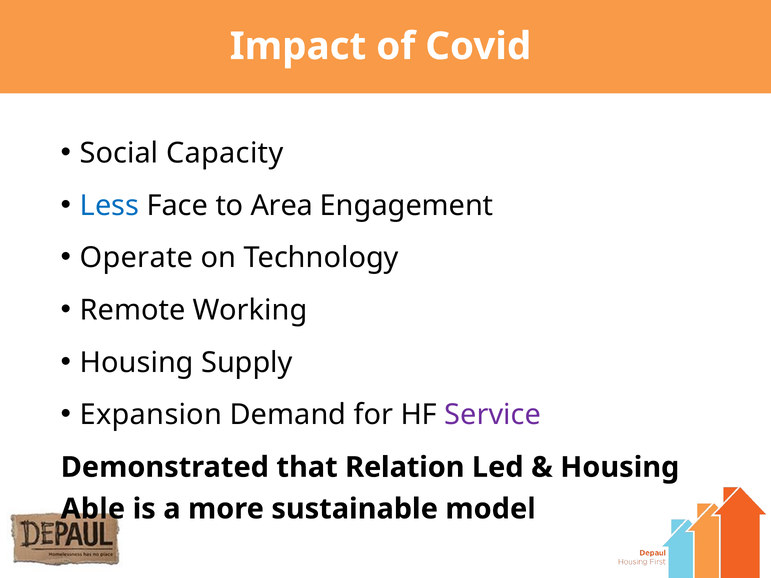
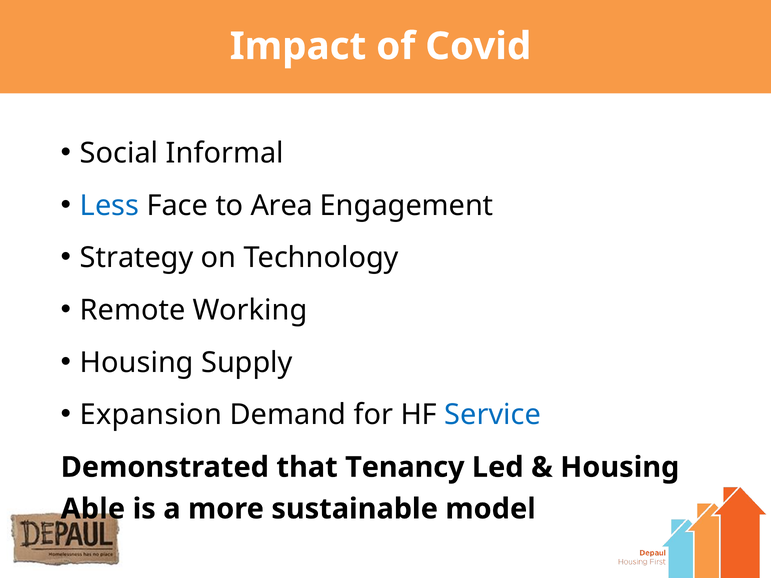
Capacity: Capacity -> Informal
Operate: Operate -> Strategy
Service colour: purple -> blue
Relation: Relation -> Tenancy
